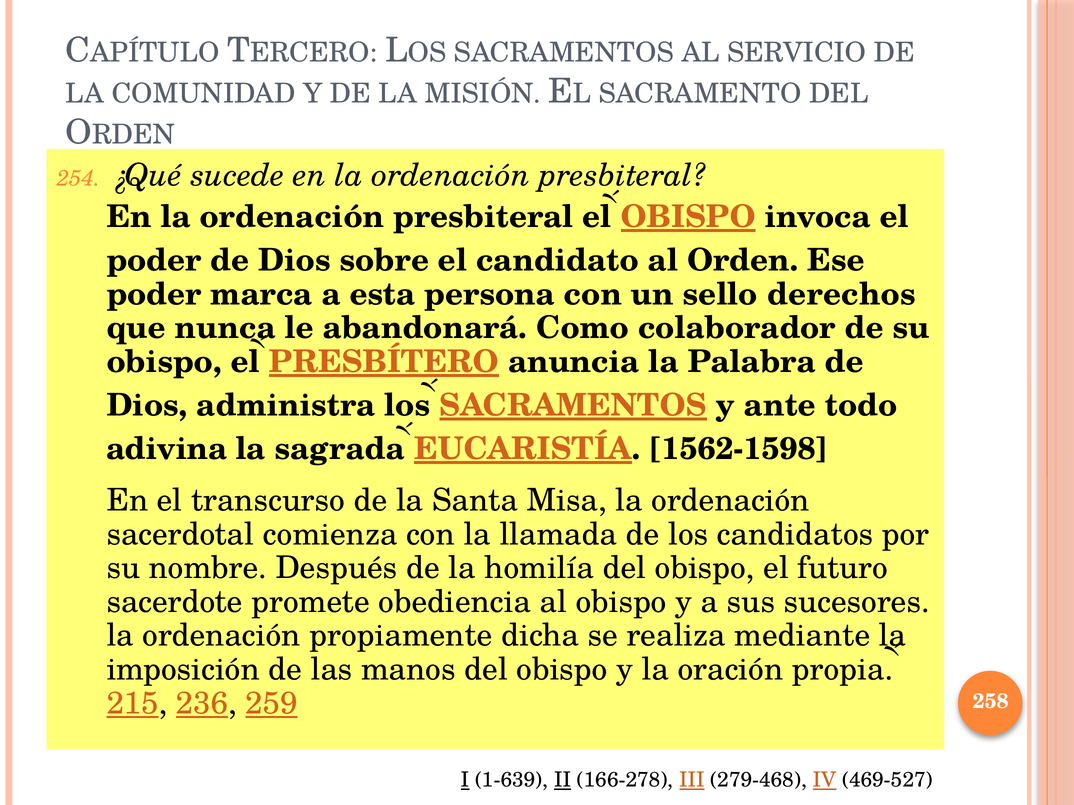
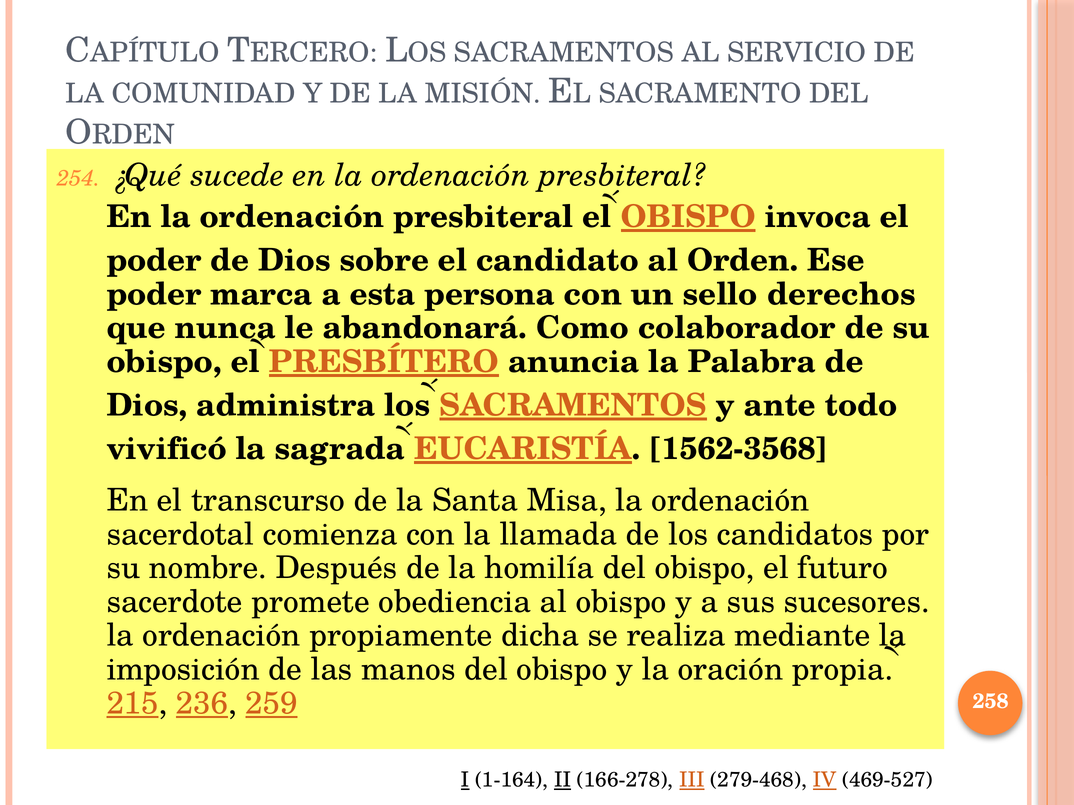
adivina: adivina -> vivificó
1562-1598: 1562-1598 -> 1562-3568
1-639: 1-639 -> 1-164
